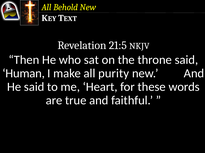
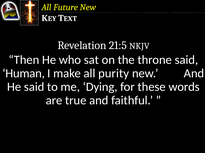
Behold: Behold -> Future
Heart: Heart -> Dying
